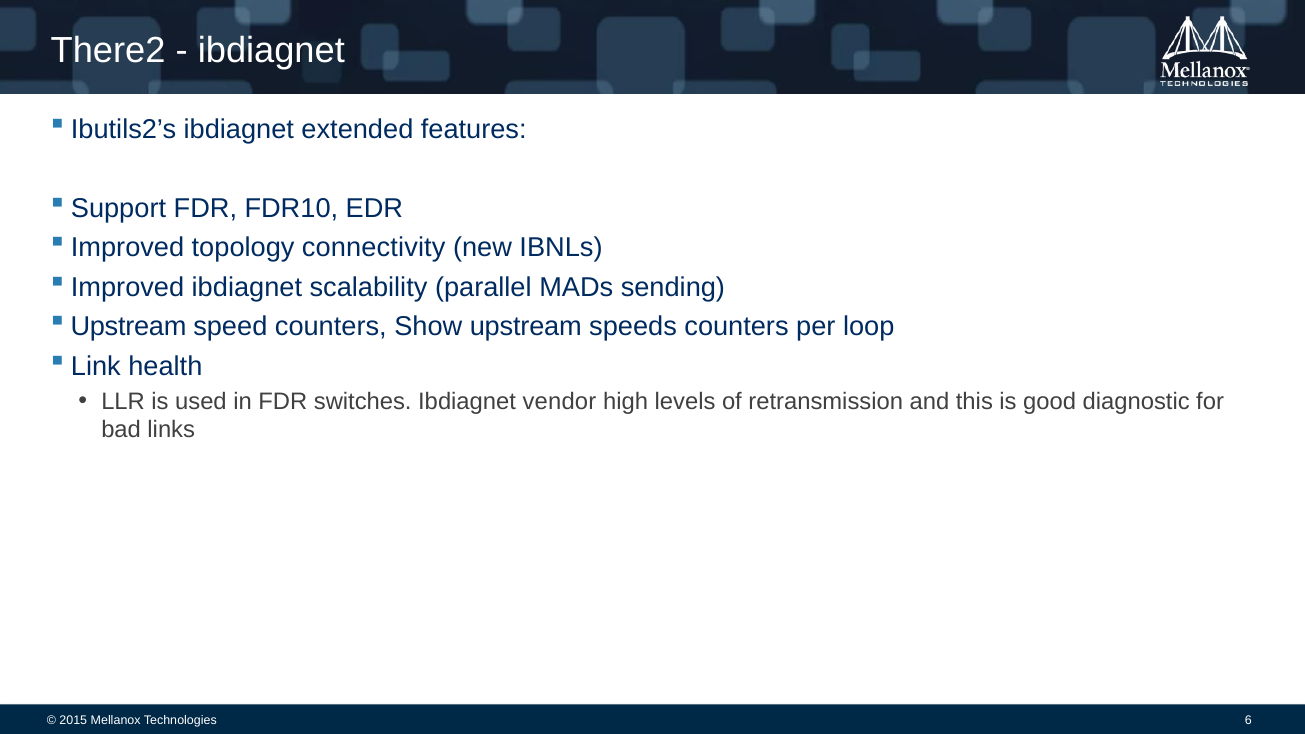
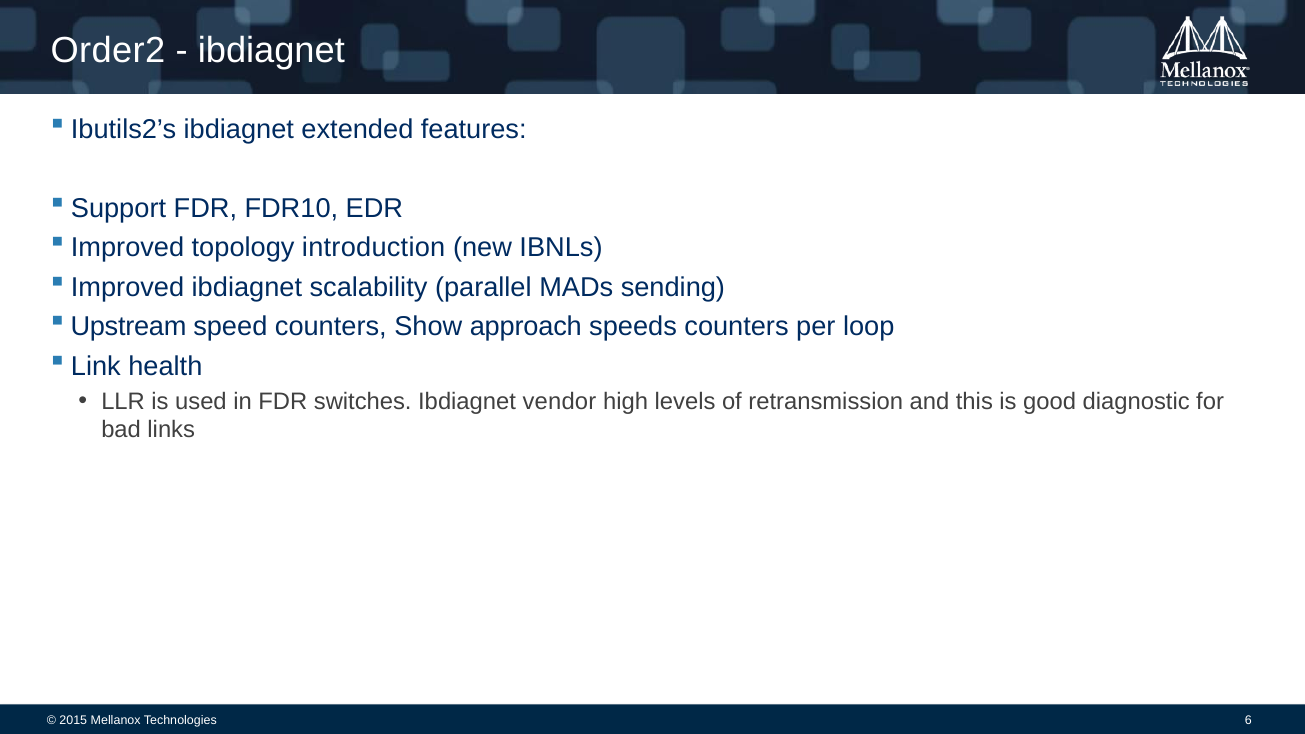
There2: There2 -> Order2
connectivity: connectivity -> introduction
Show upstream: upstream -> approach
